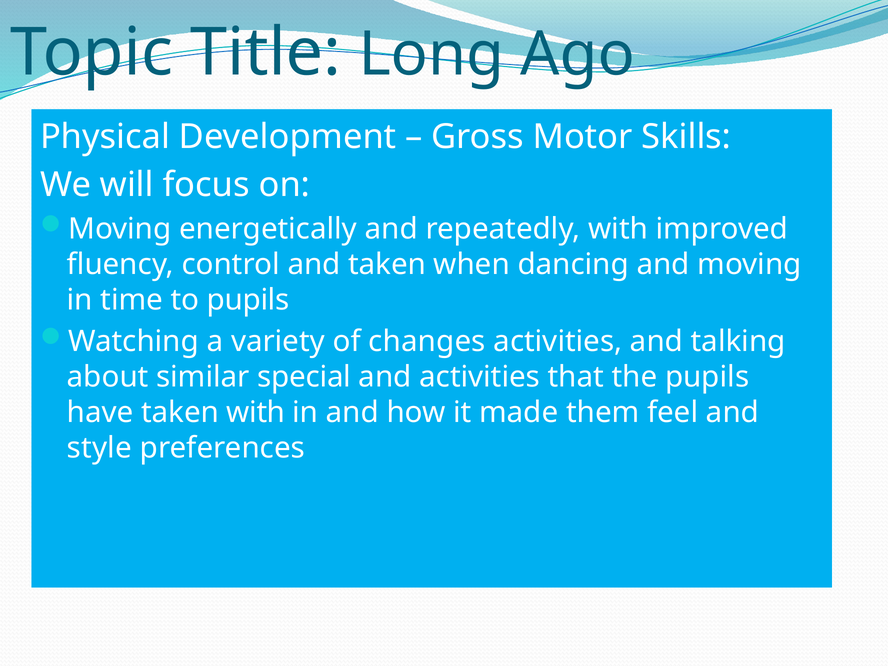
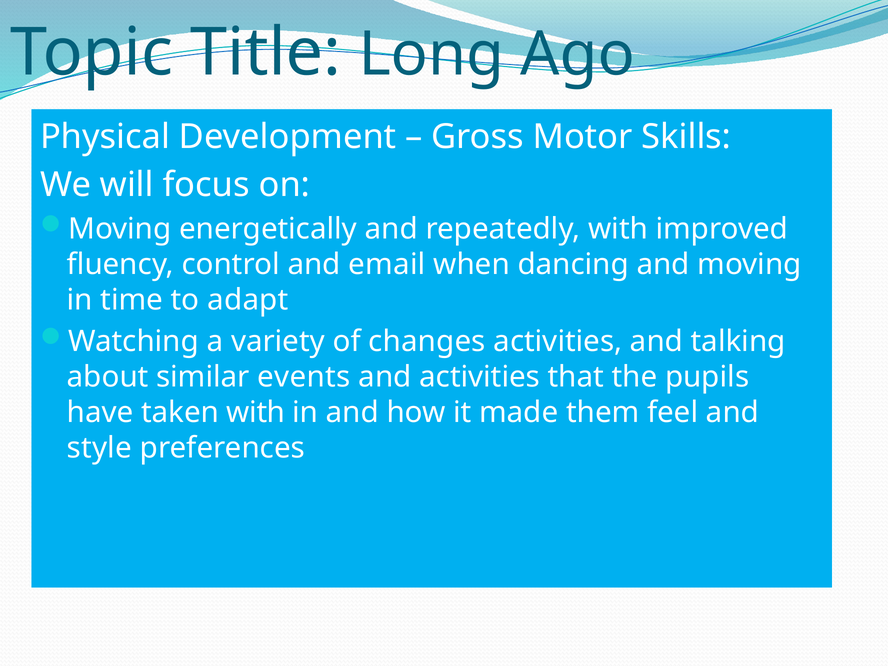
and taken: taken -> email
to pupils: pupils -> adapt
special: special -> events
